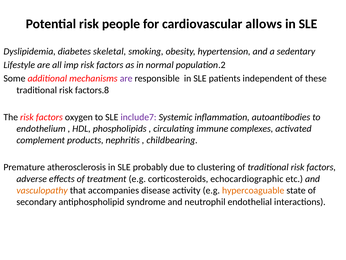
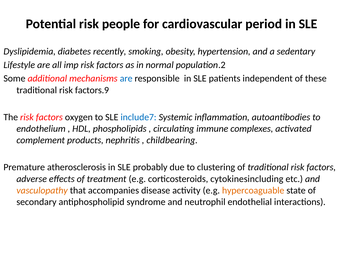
allows: allows -> period
skeletal: skeletal -> recently
are at (126, 78) colour: purple -> blue
factors.8: factors.8 -> factors.9
include7 colour: purple -> blue
echocardiographic: echocardiographic -> cytokinesincluding
